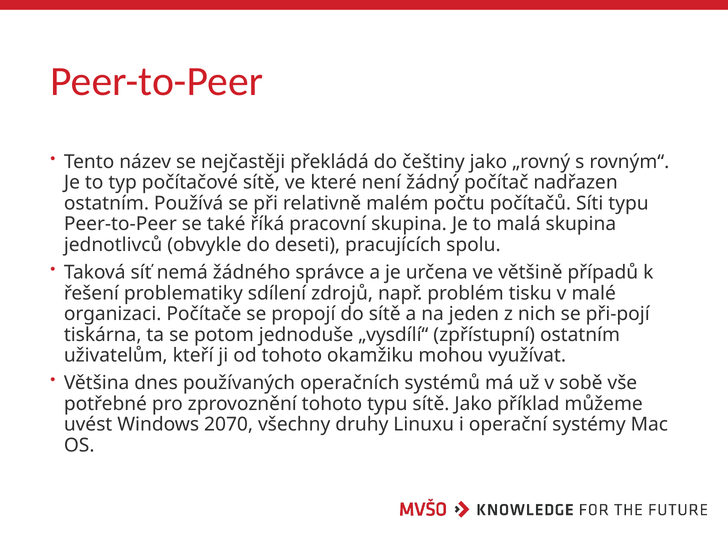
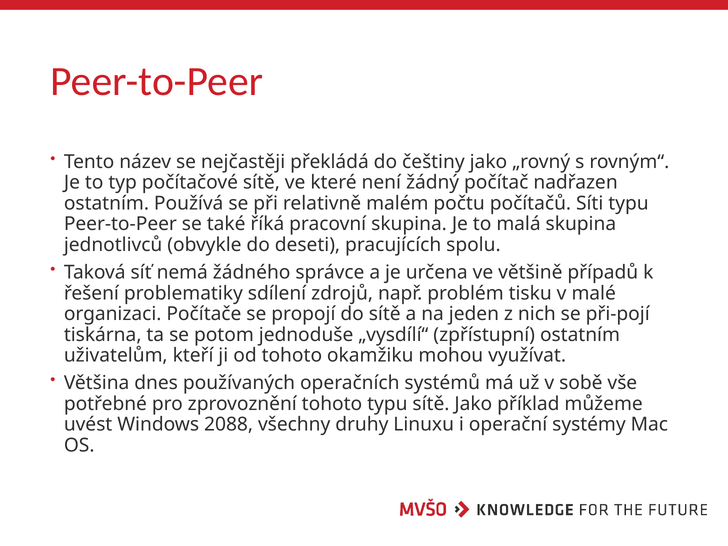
2070: 2070 -> 2088
